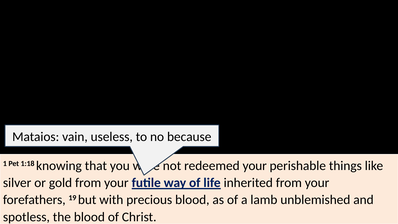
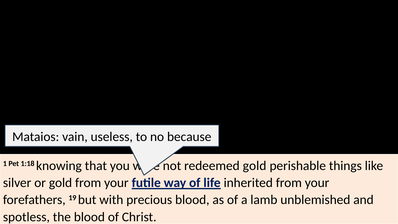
your at (255, 166): your -> gold
